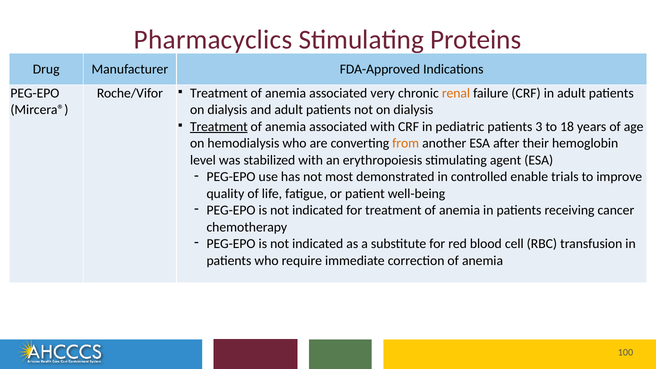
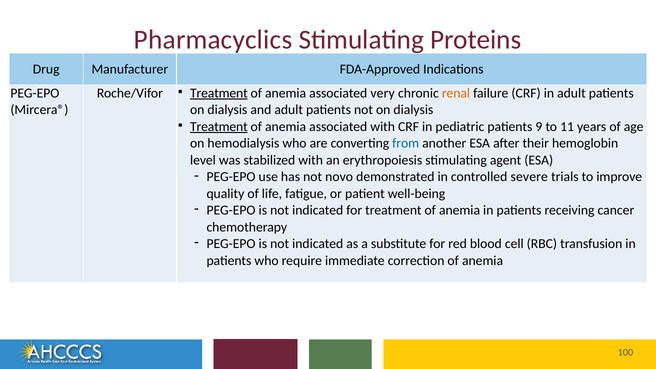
Treatment at (219, 93) underline: none -> present
3: 3 -> 9
18: 18 -> 11
from colour: orange -> blue
most: most -> novo
enable: enable -> severe
